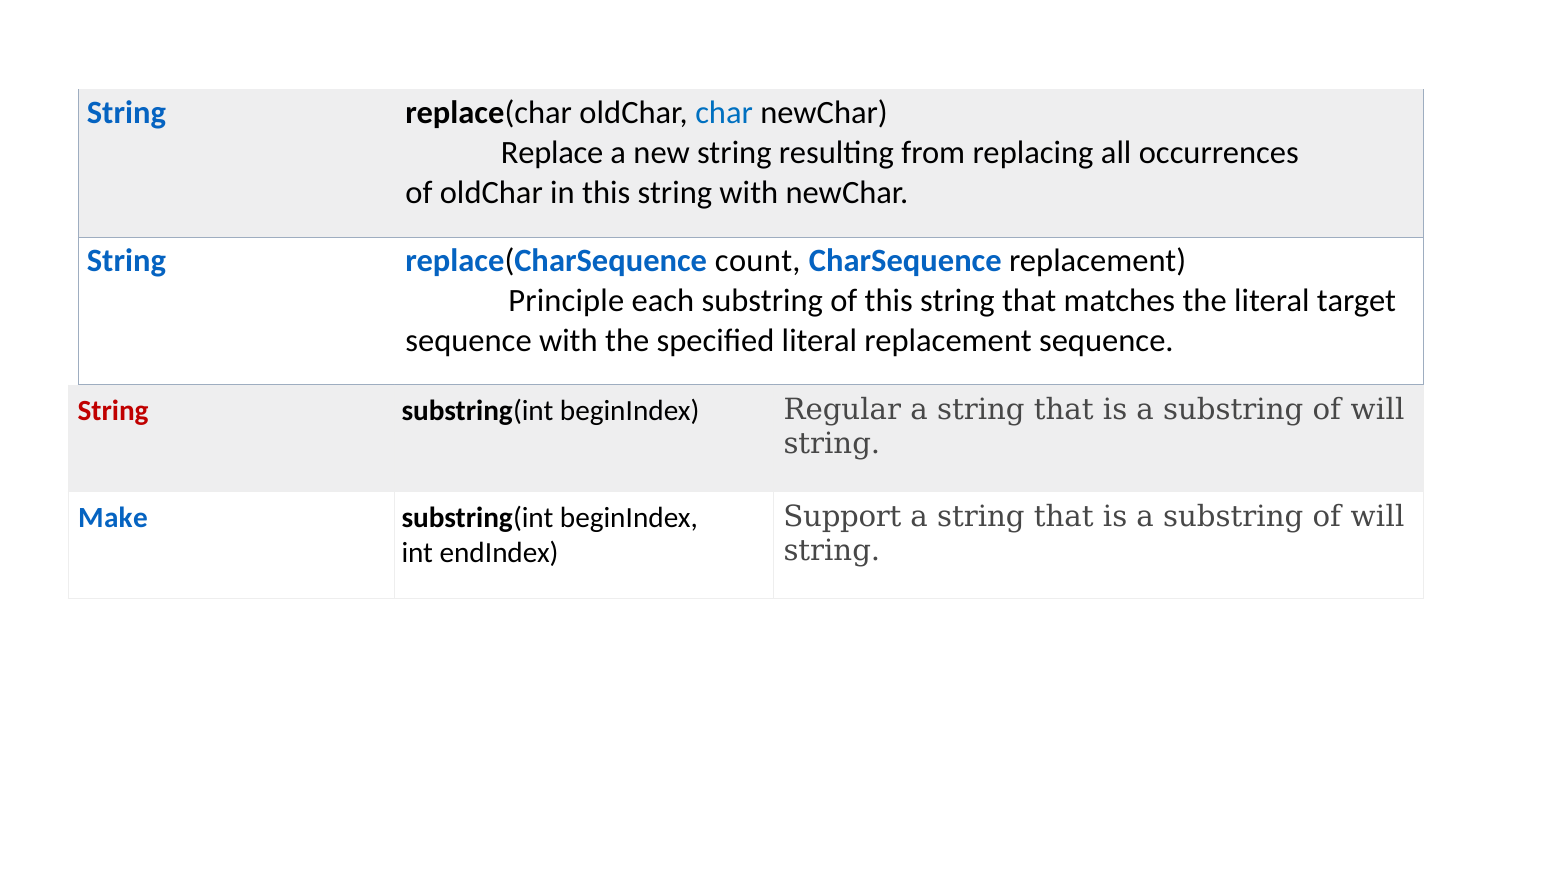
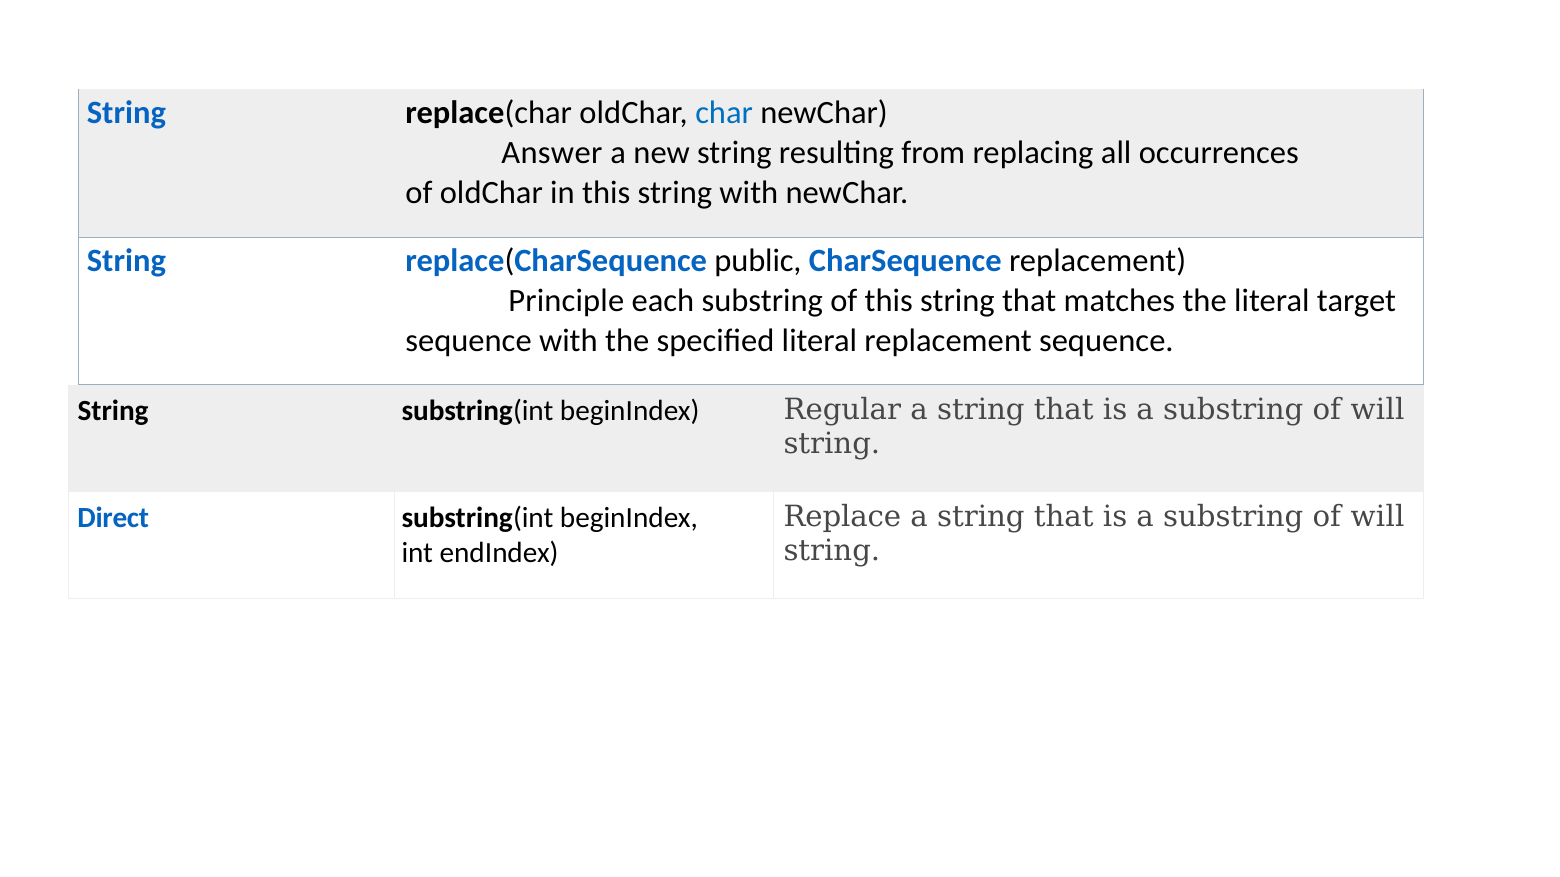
Replace: Replace -> Answer
count: count -> public
String at (113, 411) colour: red -> black
Support: Support -> Replace
Make: Make -> Direct
